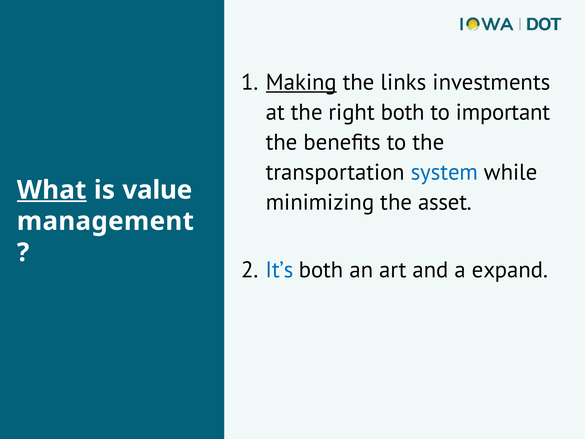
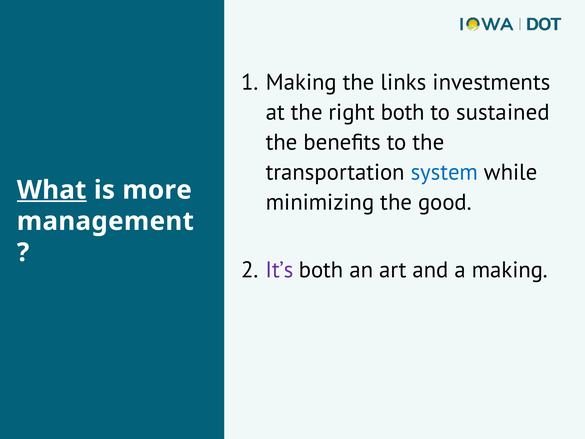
Making at (301, 82) underline: present -> none
important: important -> sustained
value: value -> more
asset: asset -> good
It’s colour: blue -> purple
a expand: expand -> making
